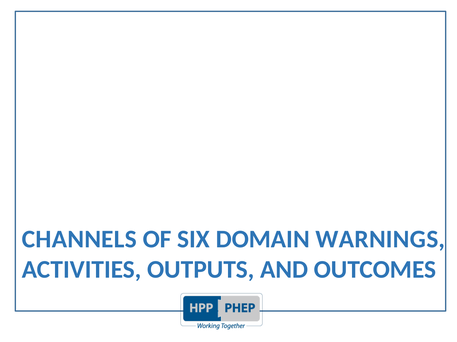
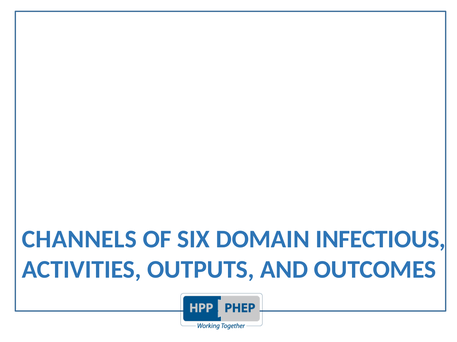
WARNINGS: WARNINGS -> INFECTIOUS
